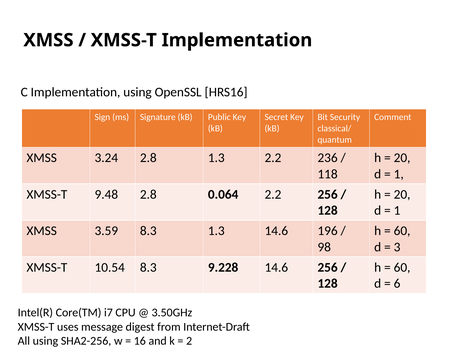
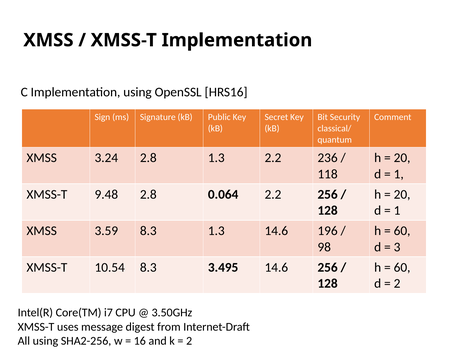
9.228: 9.228 -> 3.495
6 at (397, 284): 6 -> 2
